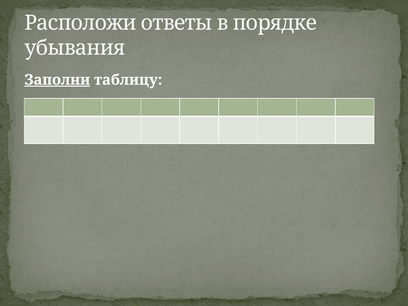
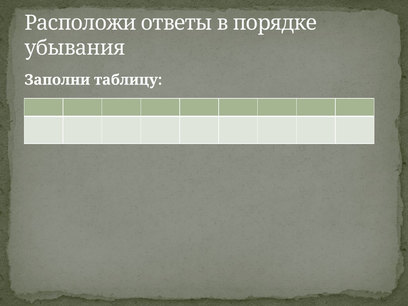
Заполни underline: present -> none
